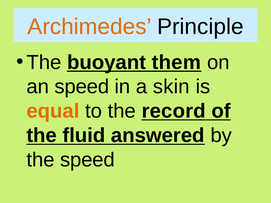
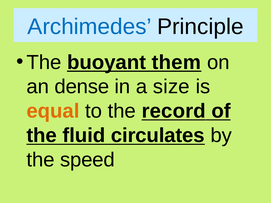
Archimedes colour: orange -> blue
an speed: speed -> dense
skin: skin -> size
answered: answered -> circulates
